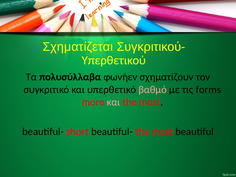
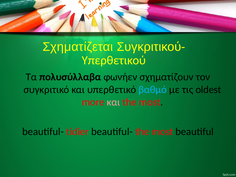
βαθμό colour: pink -> light blue
forms: forms -> oldest
short: short -> tidier
